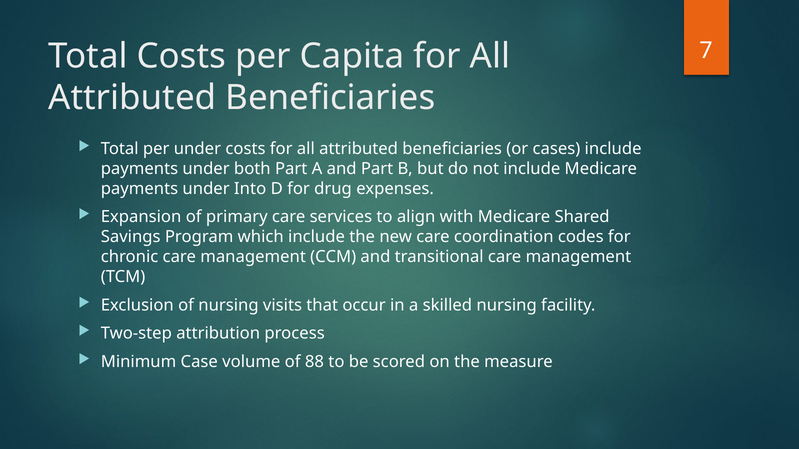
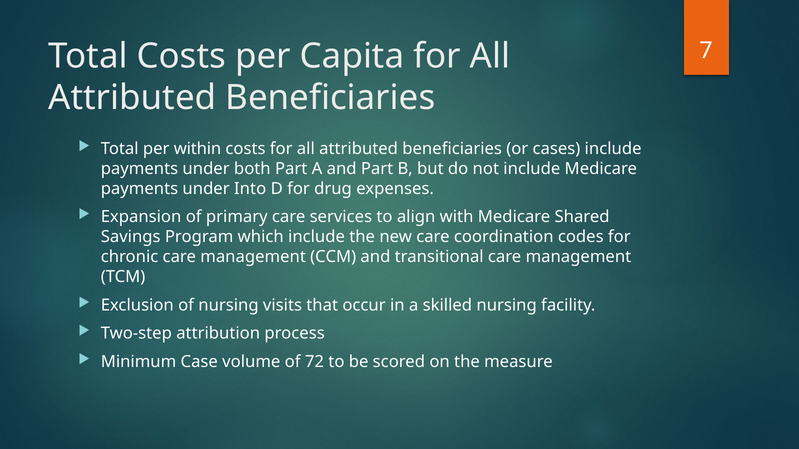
per under: under -> within
88: 88 -> 72
